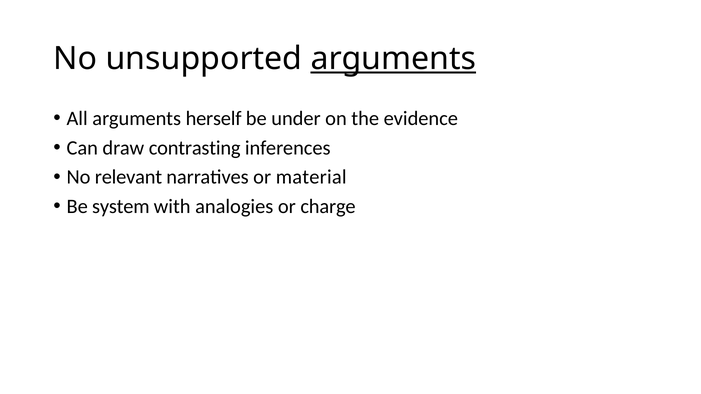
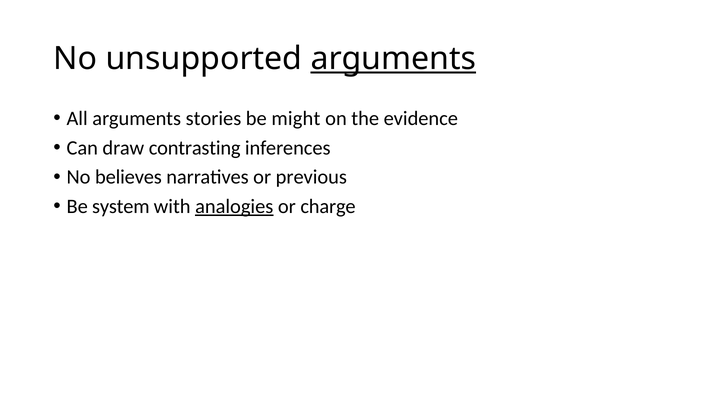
herself: herself -> stories
under: under -> might
relevant: relevant -> believes
material: material -> previous
analogies underline: none -> present
